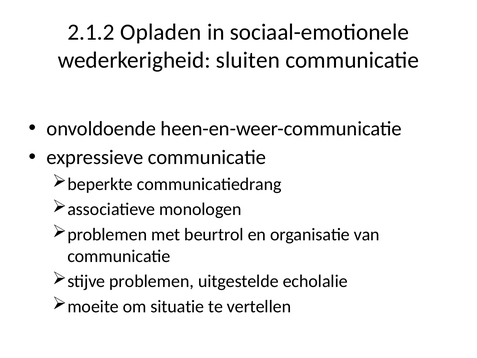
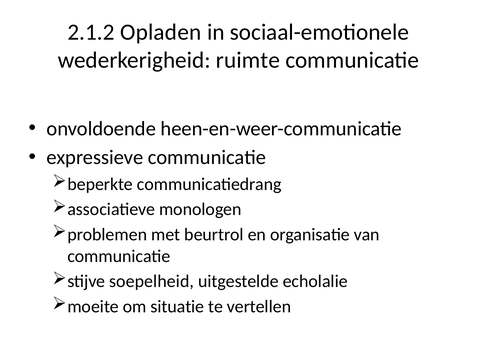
sluiten: sluiten -> ruimte
stijve problemen: problemen -> soepelheid
